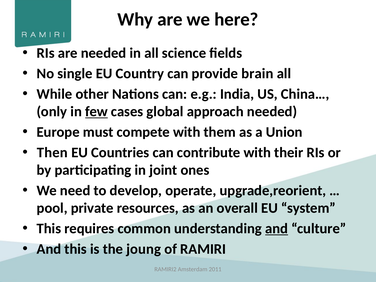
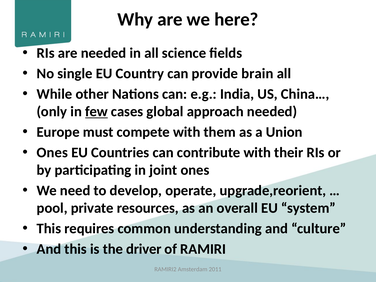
Then at (52, 153): Then -> Ones
and at (277, 229) underline: present -> none
joung: joung -> driver
